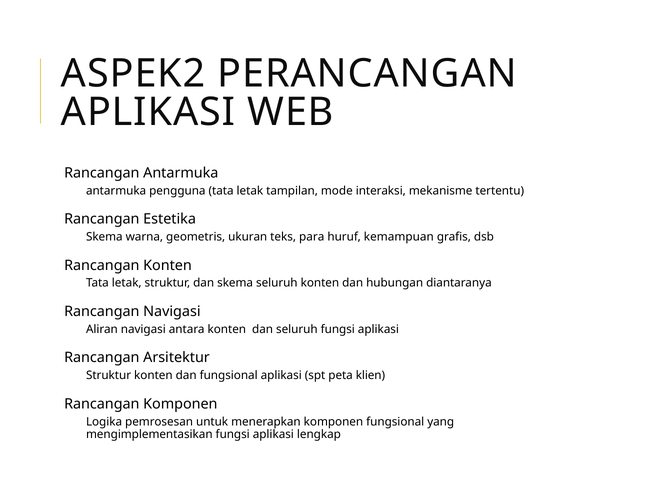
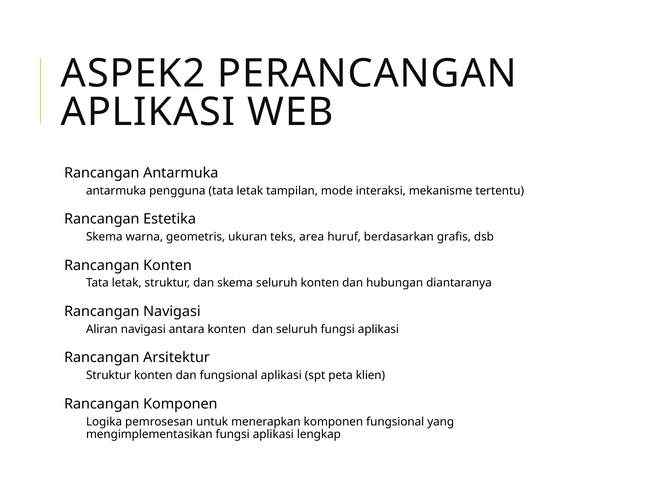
para: para -> area
kemampuan: kemampuan -> berdasarkan
